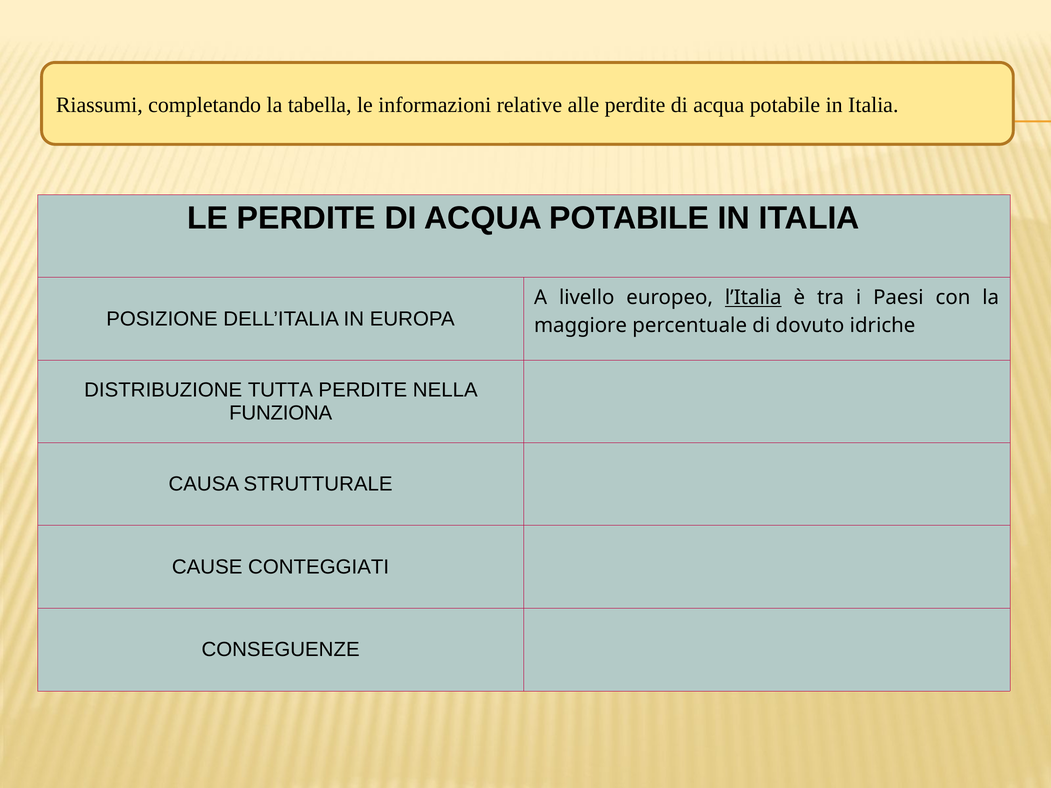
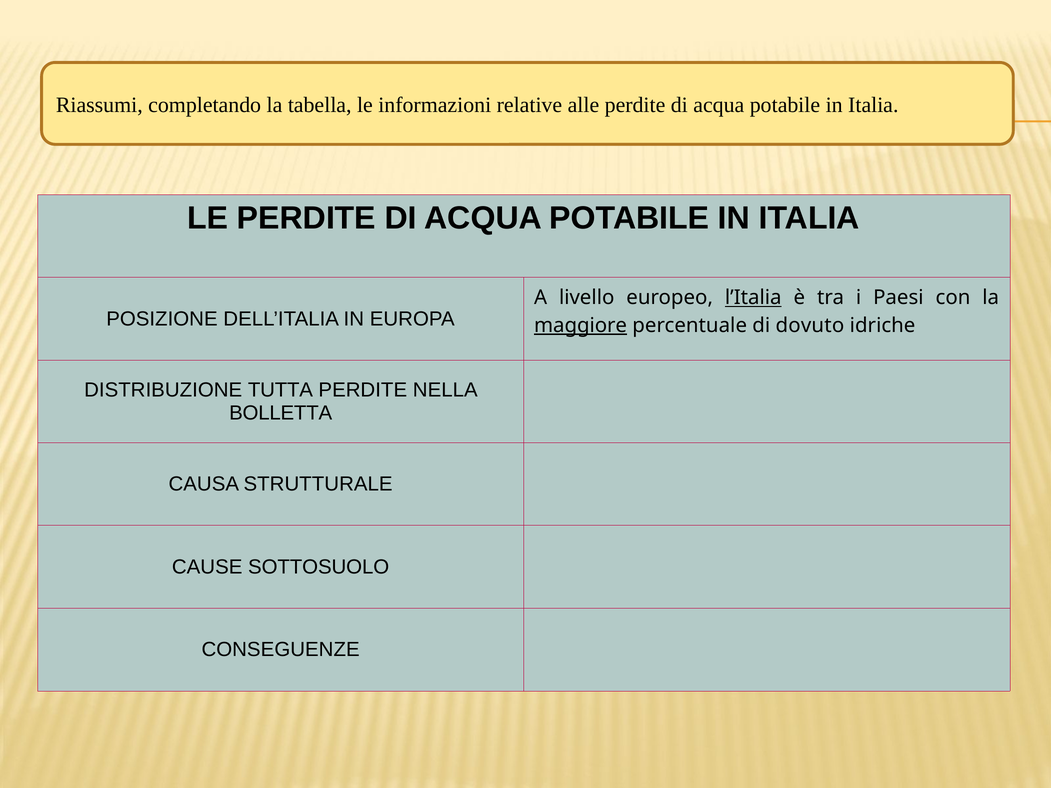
maggiore underline: none -> present
FUNZIONA: FUNZIONA -> BOLLETTA
CONTEGGIATI: CONTEGGIATI -> SOTTOSUOLO
